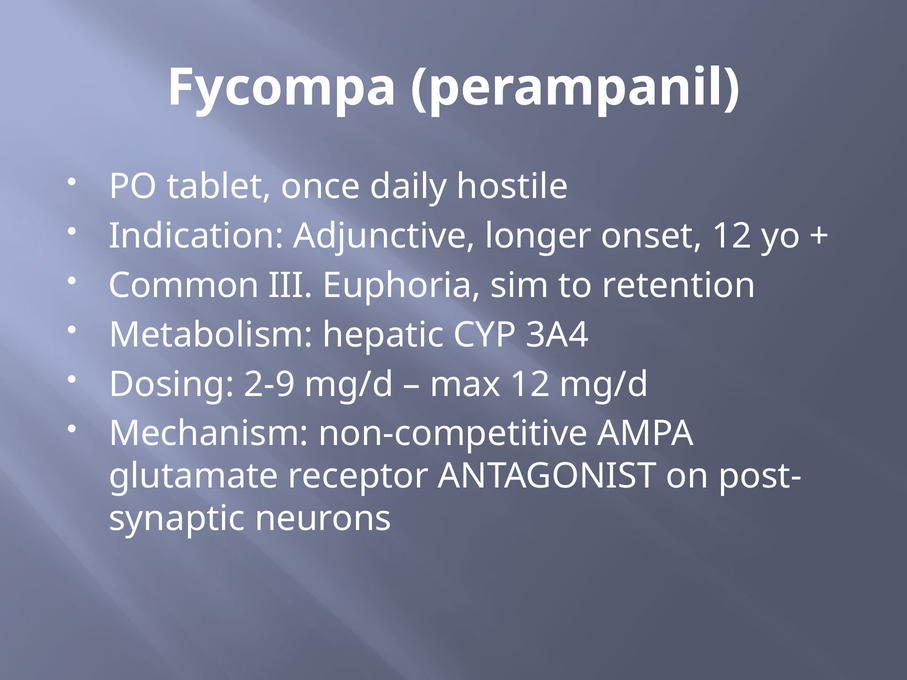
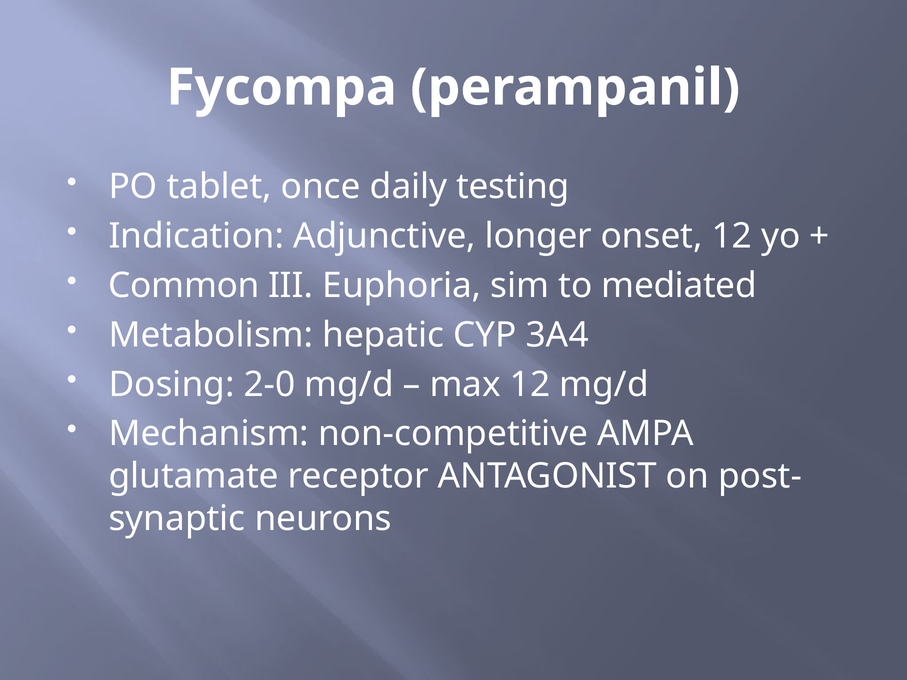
hostile: hostile -> testing
retention: retention -> mediated
2-9: 2-9 -> 2-0
